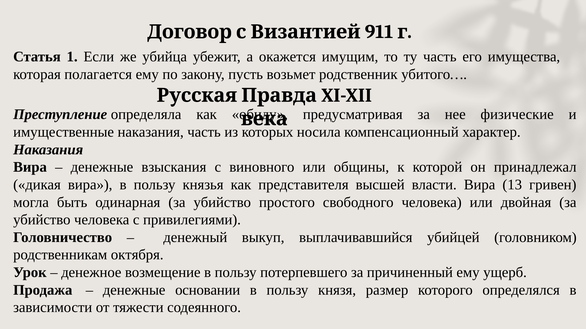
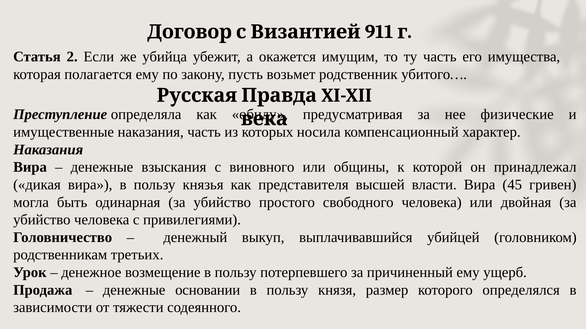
1: 1 -> 2
13: 13 -> 45
октября: октября -> третьих
